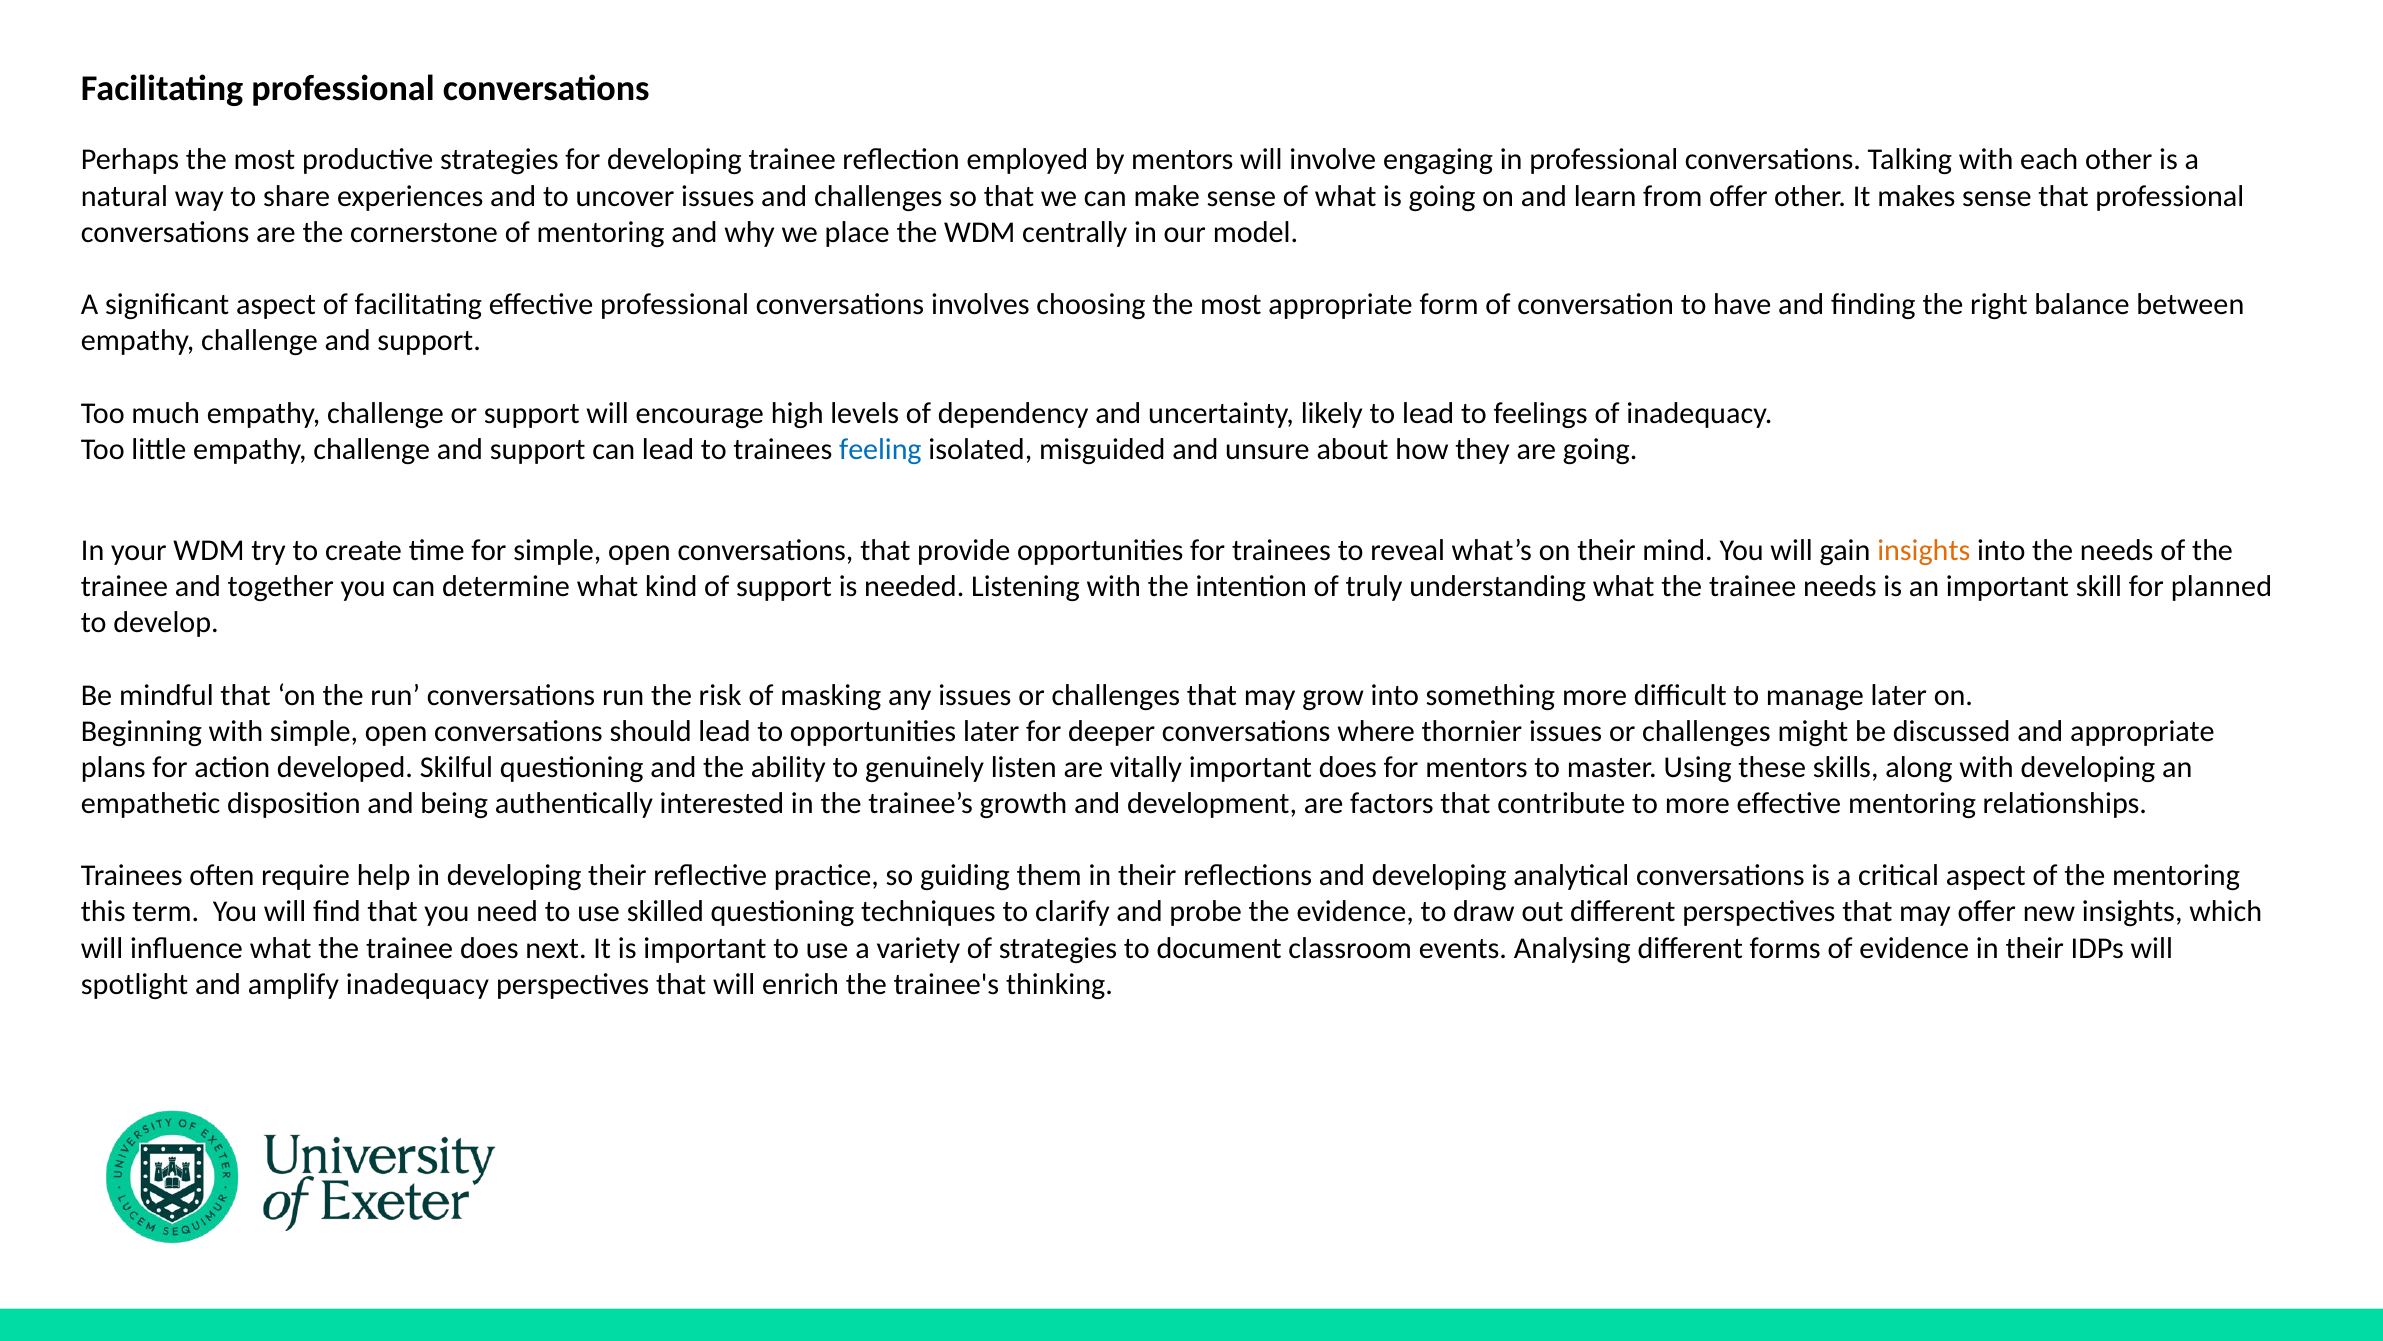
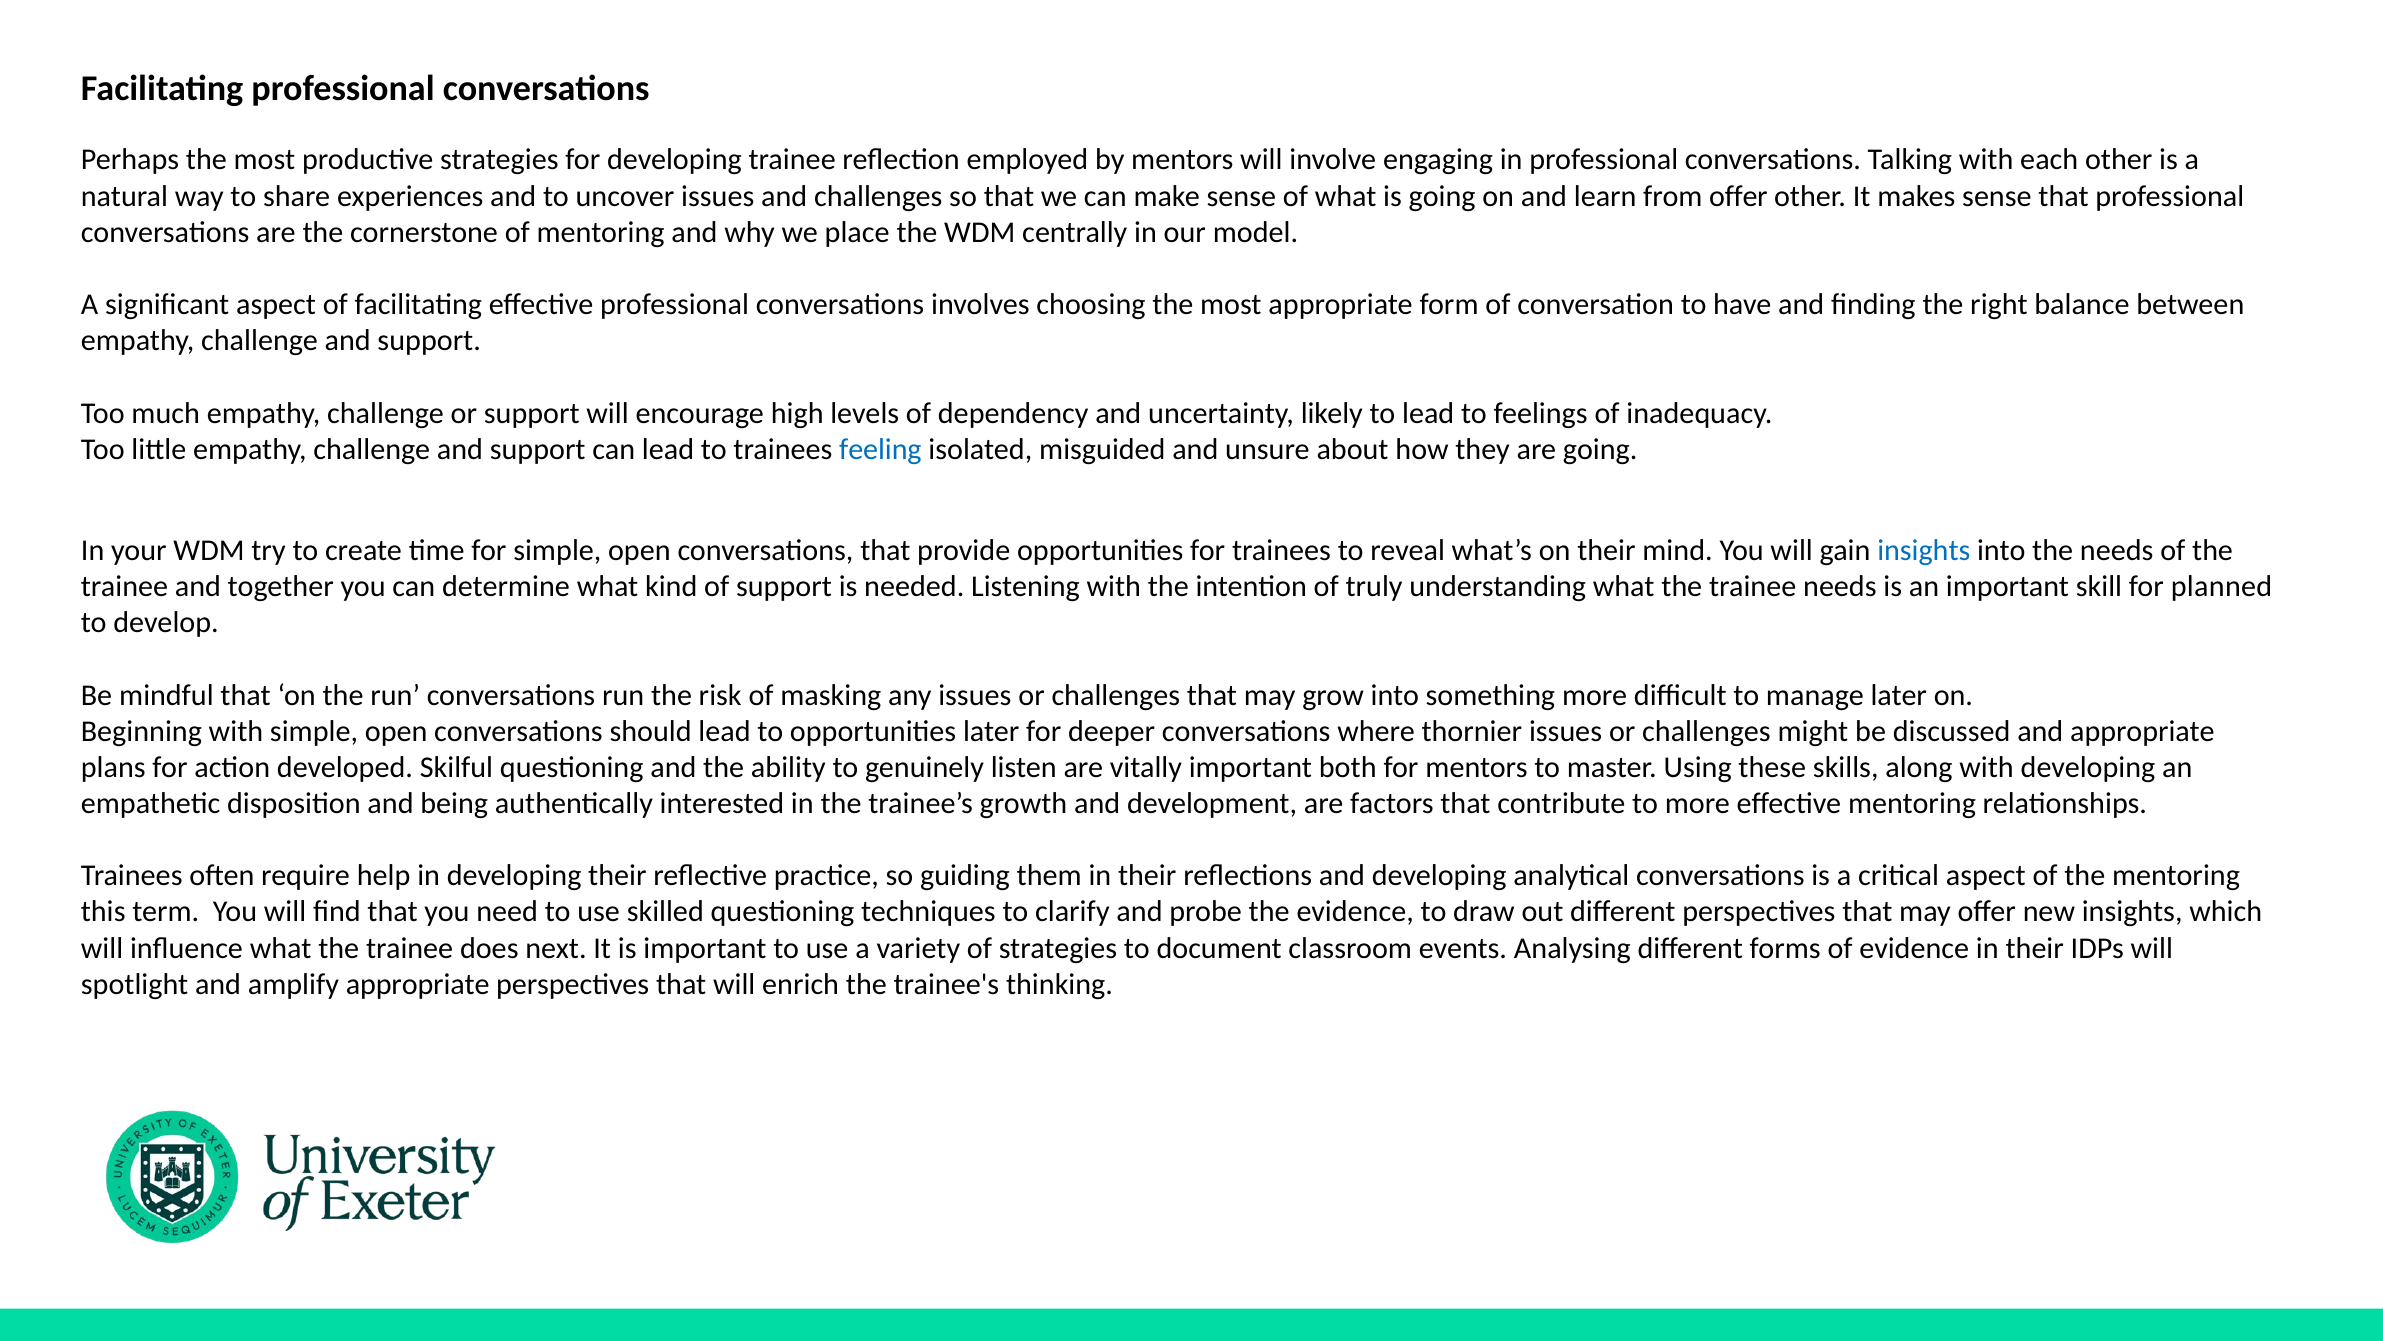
insights at (1924, 550) colour: orange -> blue
important does: does -> both
amplify inadequacy: inadequacy -> appropriate
